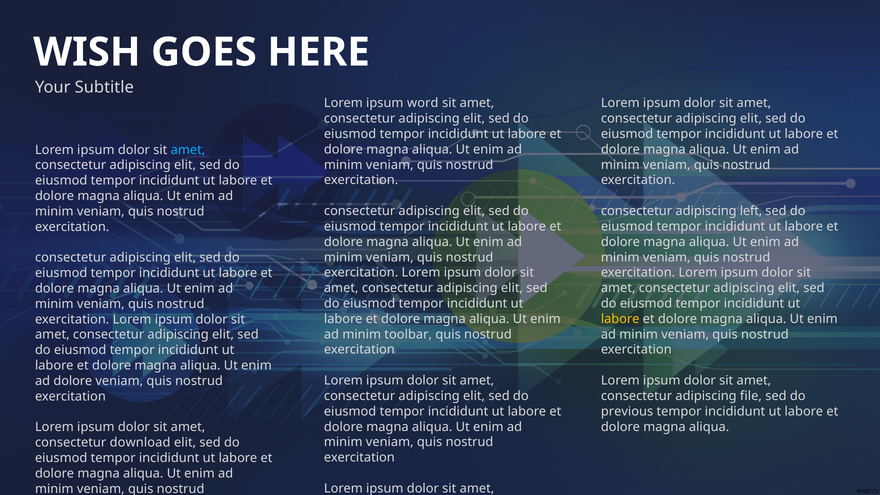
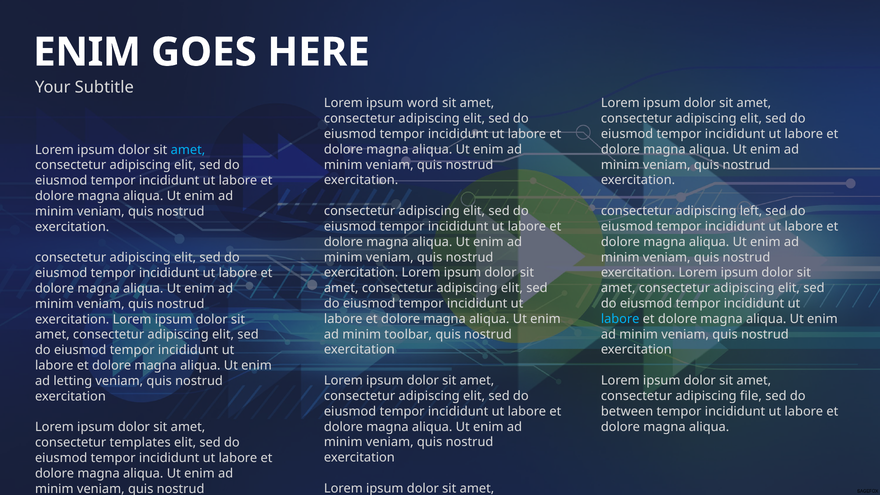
WISH at (87, 52): WISH -> ENIM
labore at (620, 319) colour: yellow -> light blue
ad dolore: dolore -> letting
previous: previous -> between
download: download -> templates
